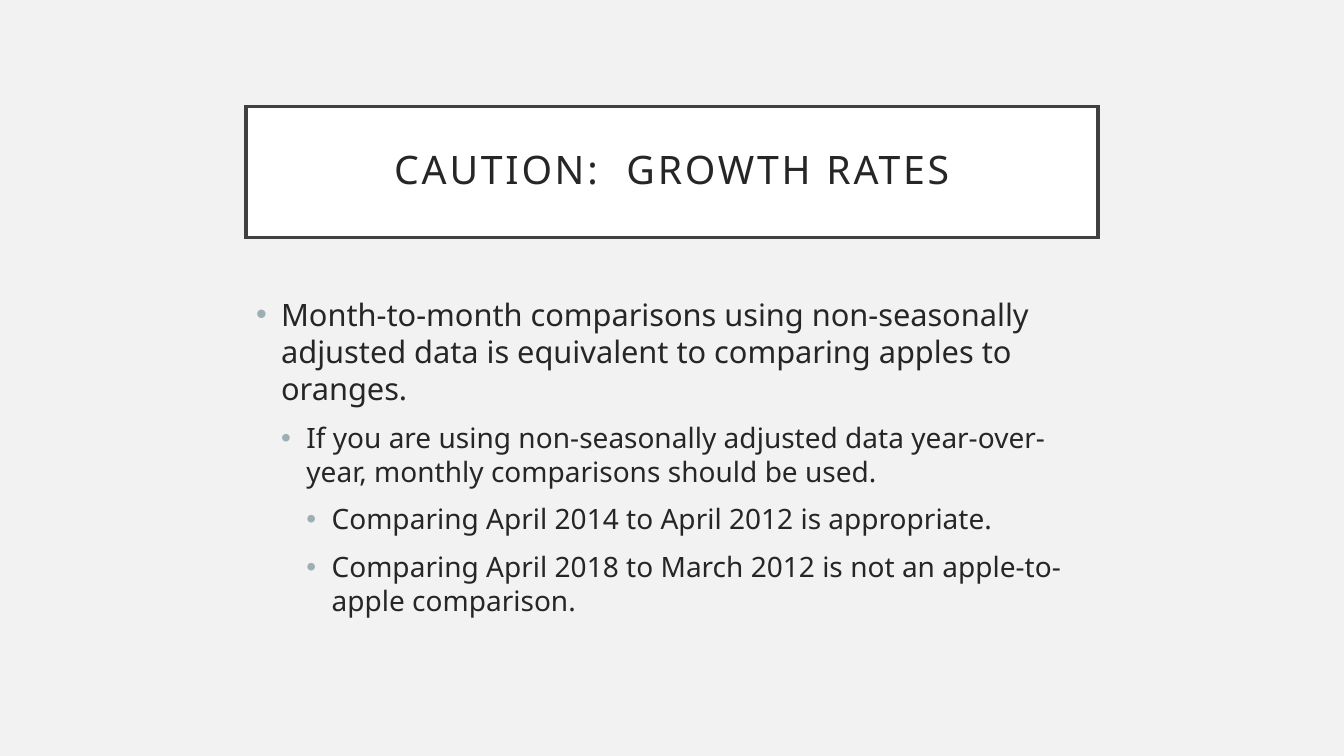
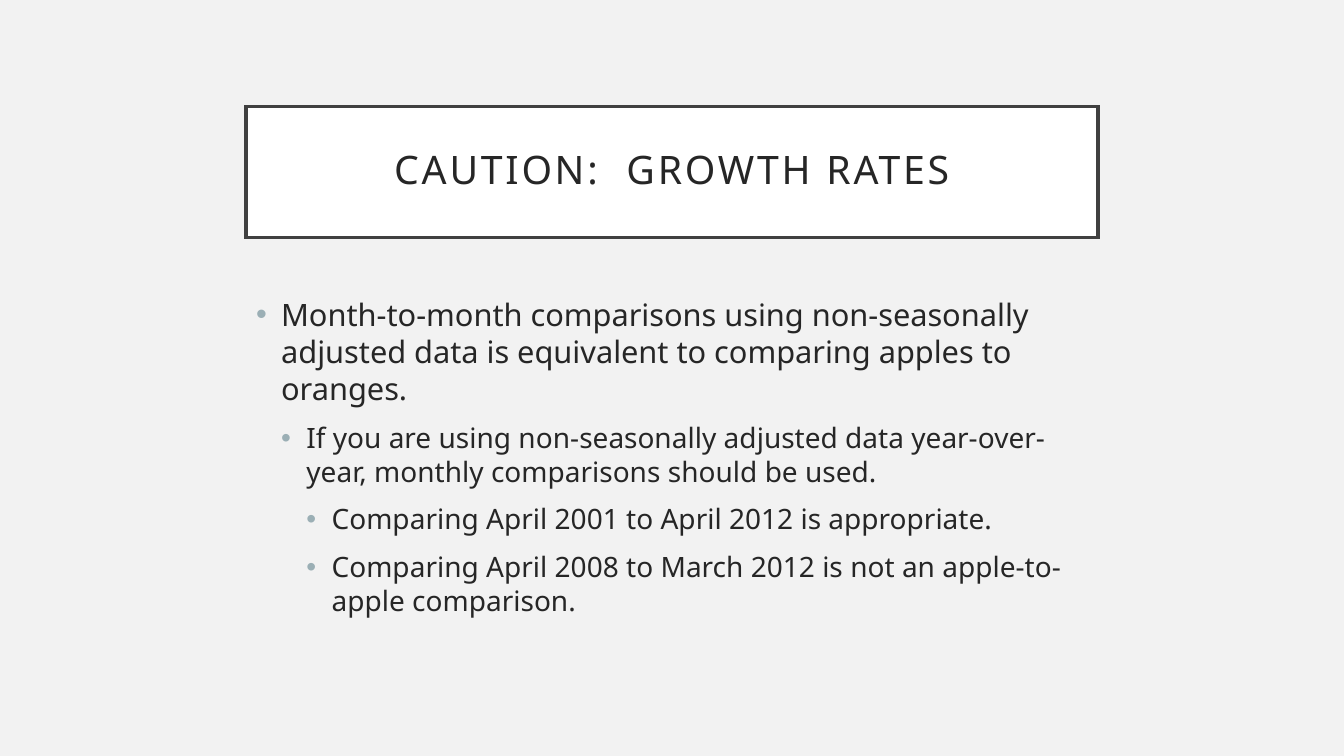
2014: 2014 -> 2001
2018: 2018 -> 2008
